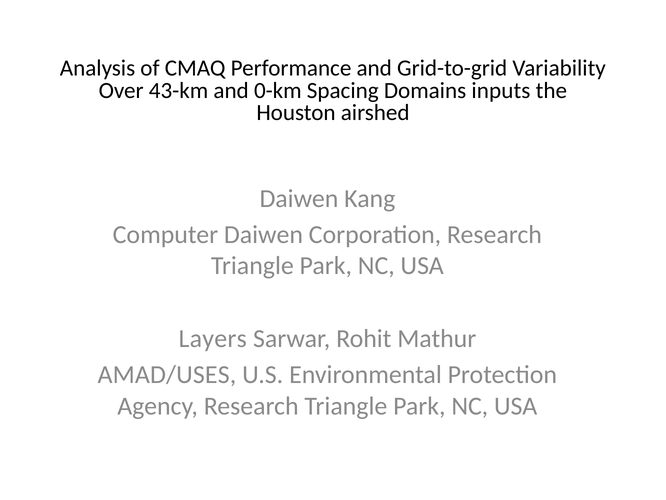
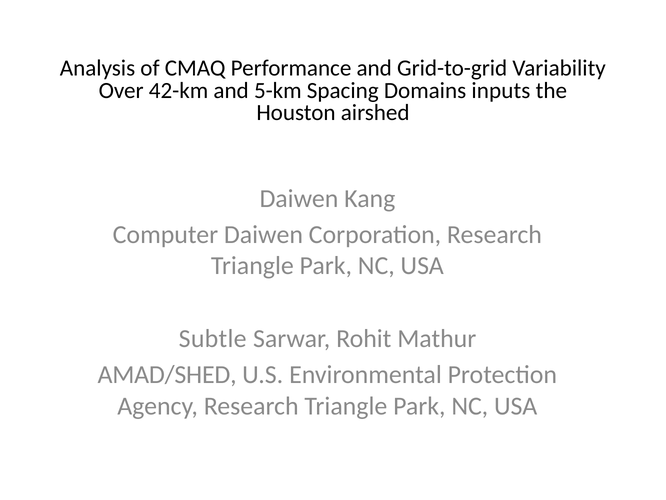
43-km: 43-km -> 42-km
0-km: 0-km -> 5-km
Layers: Layers -> Subtle
AMAD/USES: AMAD/USES -> AMAD/SHED
